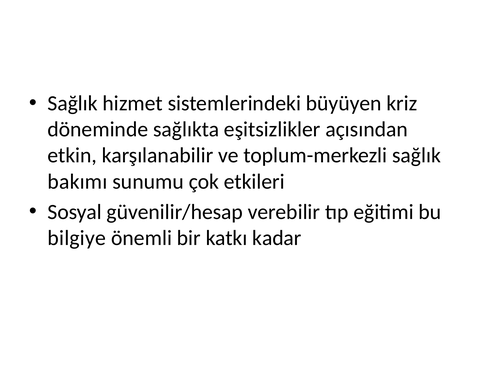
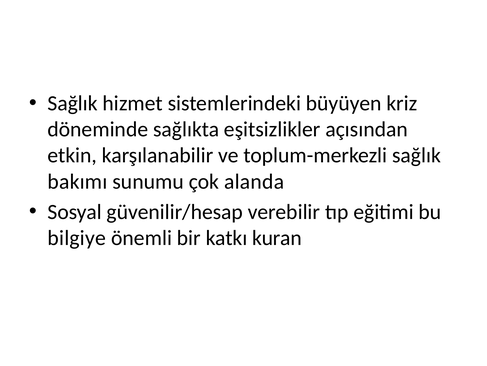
etkileri: etkileri -> alanda
kadar: kadar -> kuran
